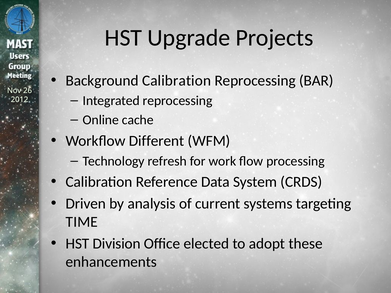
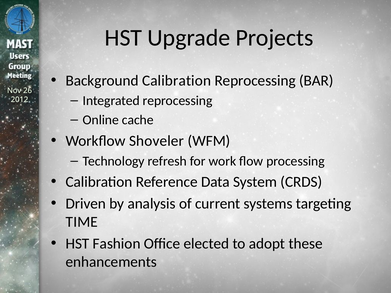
Different: Different -> Shoveler
Division: Division -> Fashion
